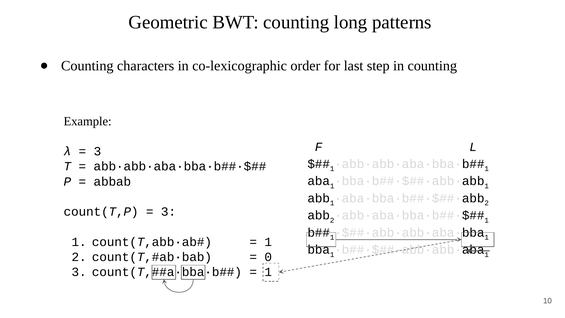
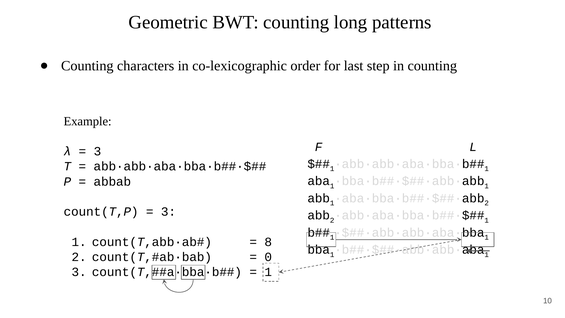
1 at (268, 242): 1 -> 8
